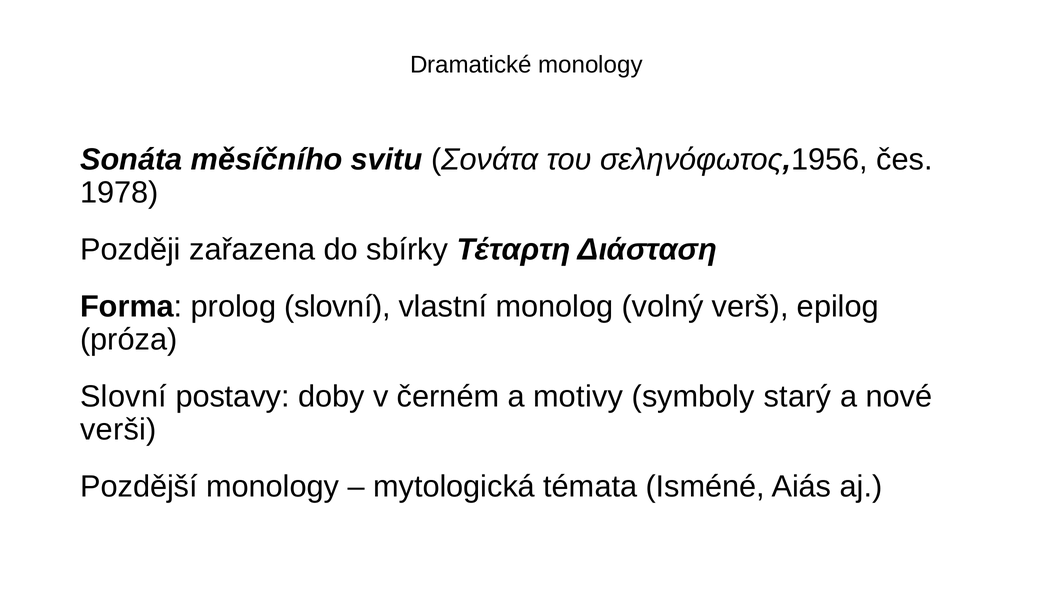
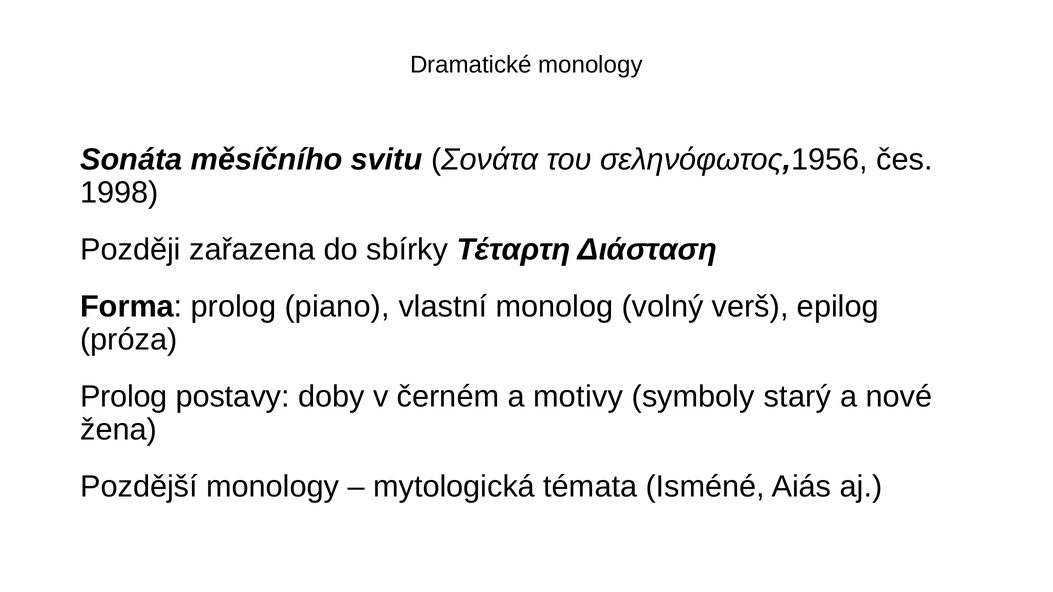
1978: 1978 -> 1998
prolog slovní: slovní -> piano
Slovní at (124, 397): Slovní -> Prolog
verši: verši -> žena
